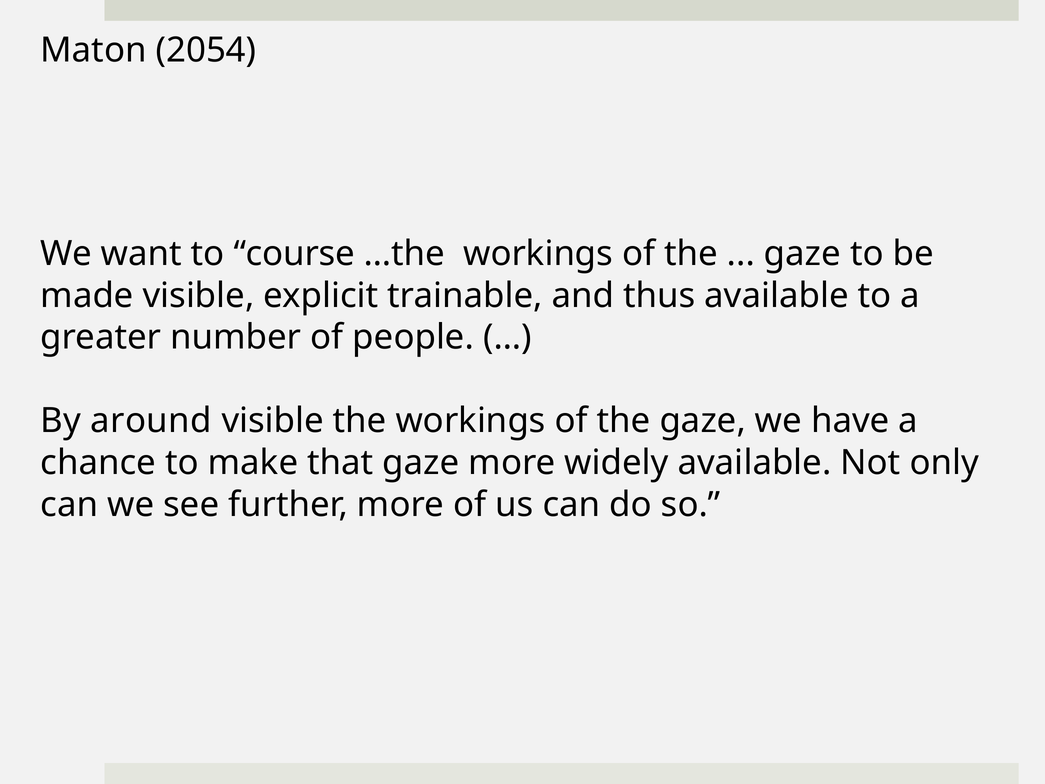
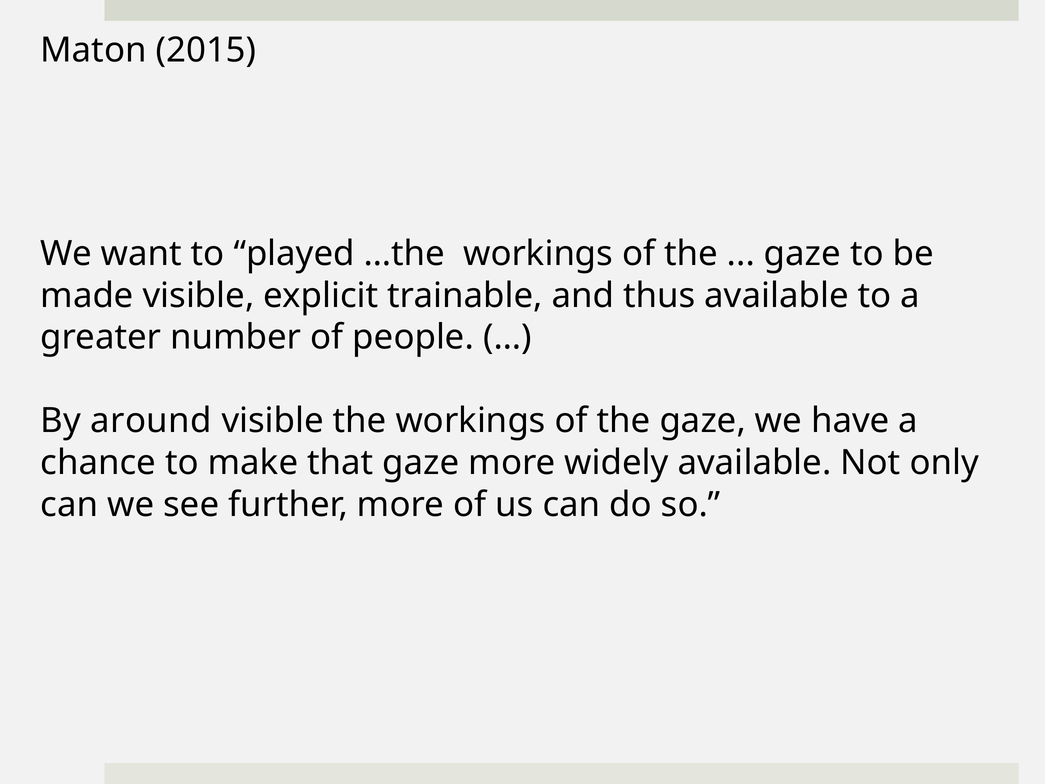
2054: 2054 -> 2015
course: course -> played
